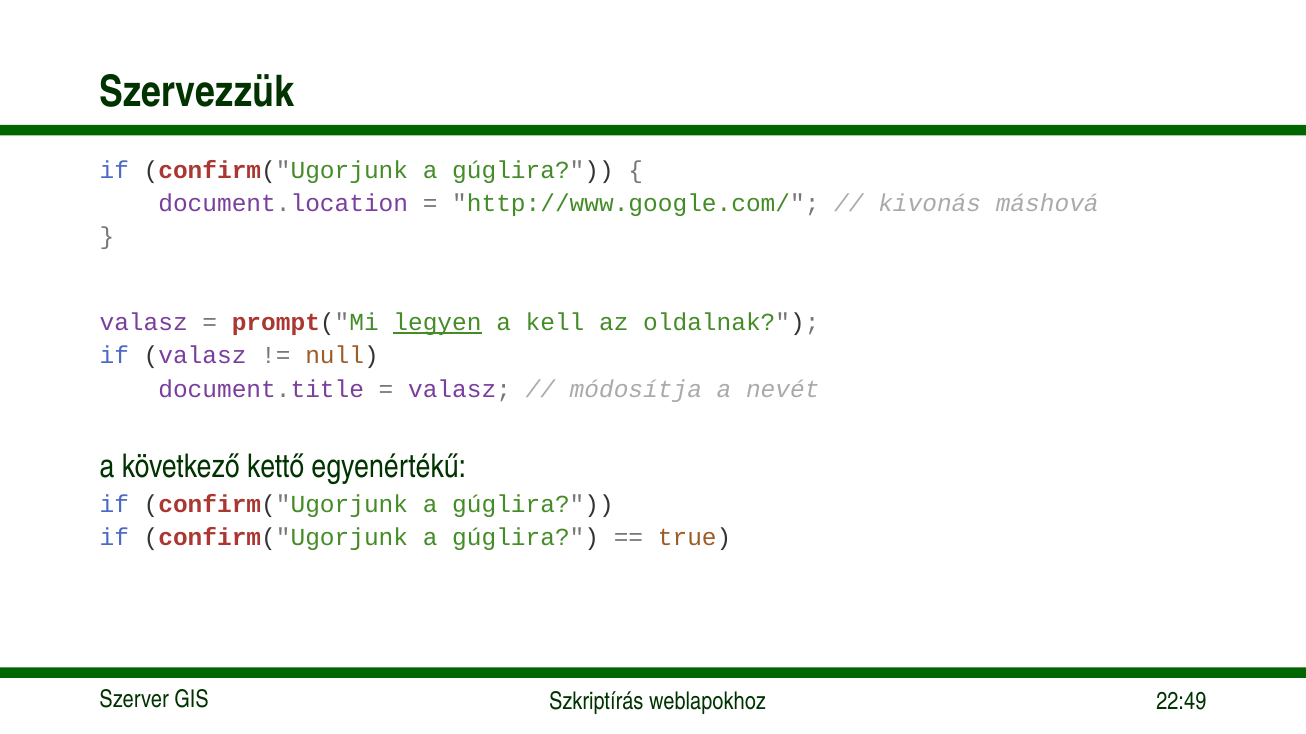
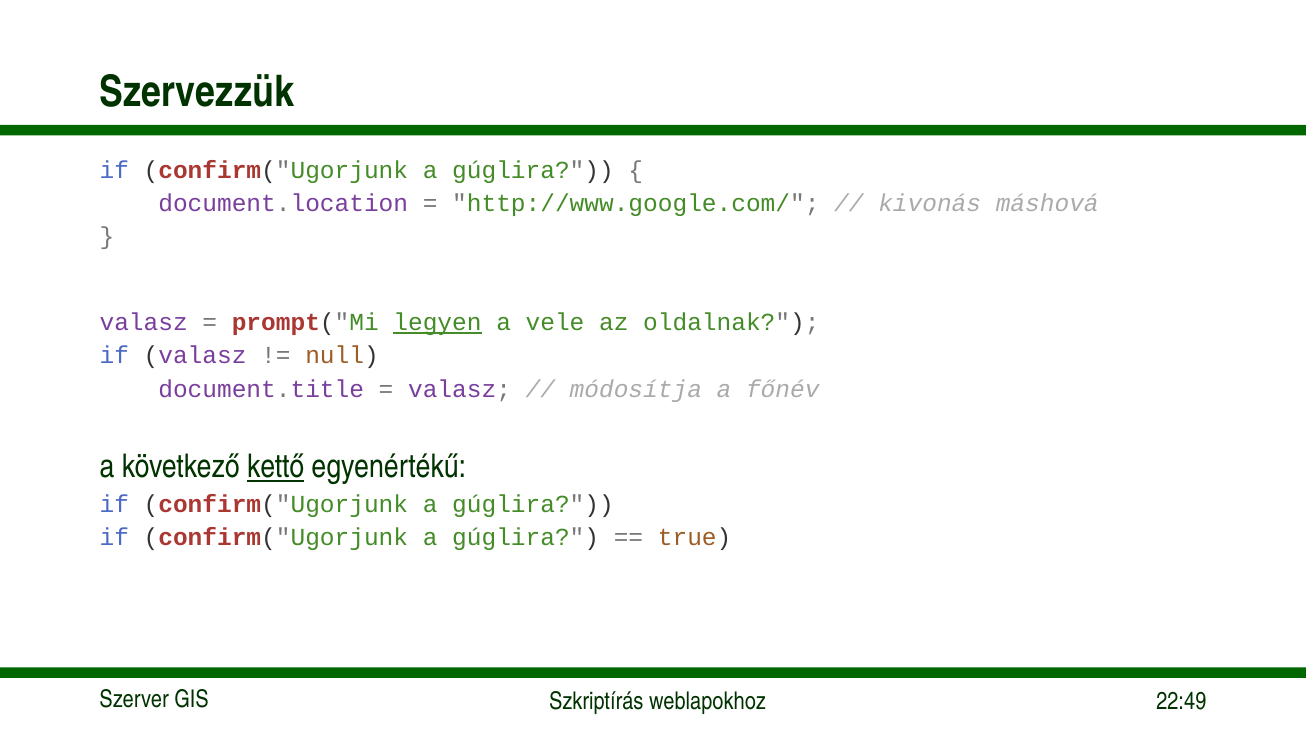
kell: kell -> vele
nevét: nevét -> főnév
kettő underline: none -> present
